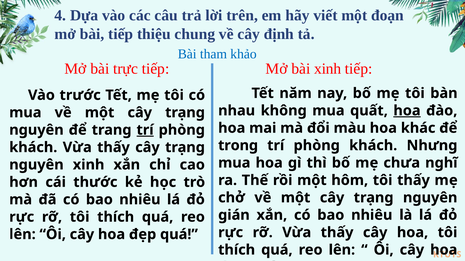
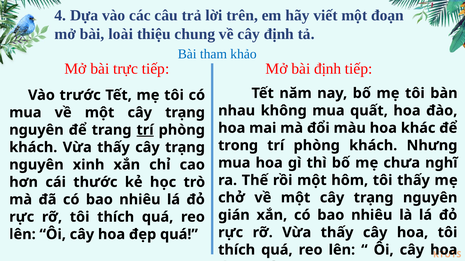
bài tiếp: tiếp -> loài
bài xinh: xinh -> định
hoa at (407, 111) underline: present -> none
